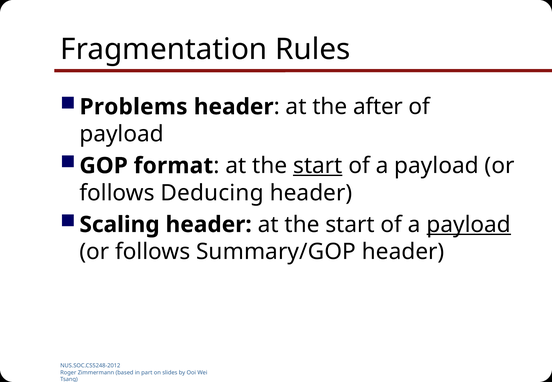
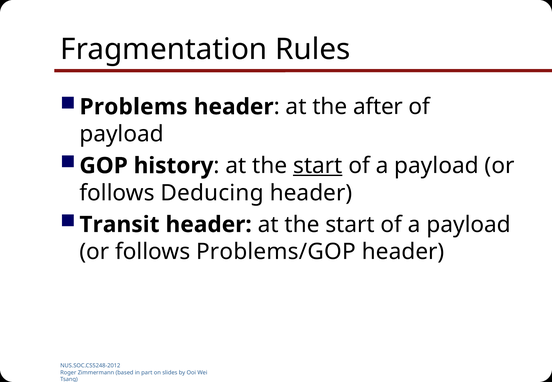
format: format -> history
Scaling: Scaling -> Transit
payload at (469, 225) underline: present -> none
Summary/GOP: Summary/GOP -> Problems/GOP
